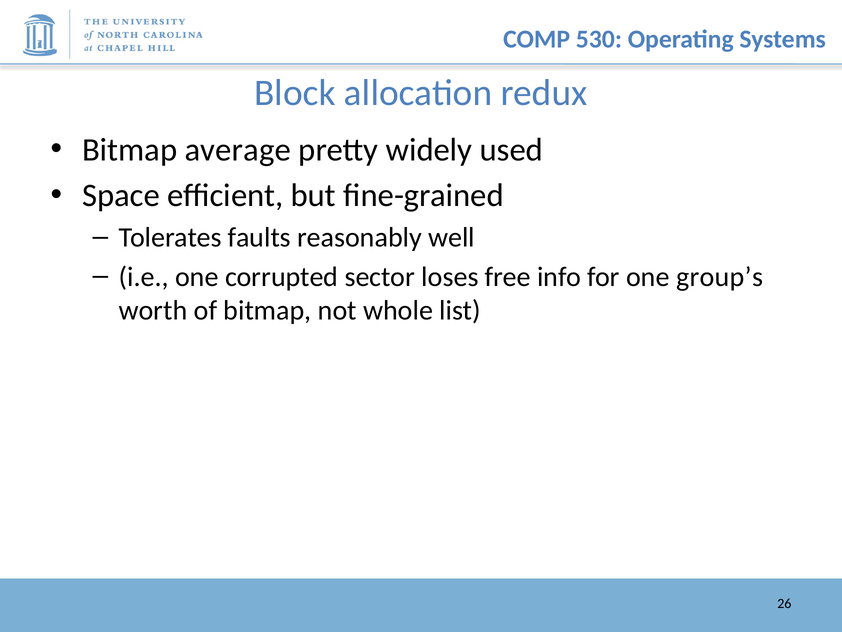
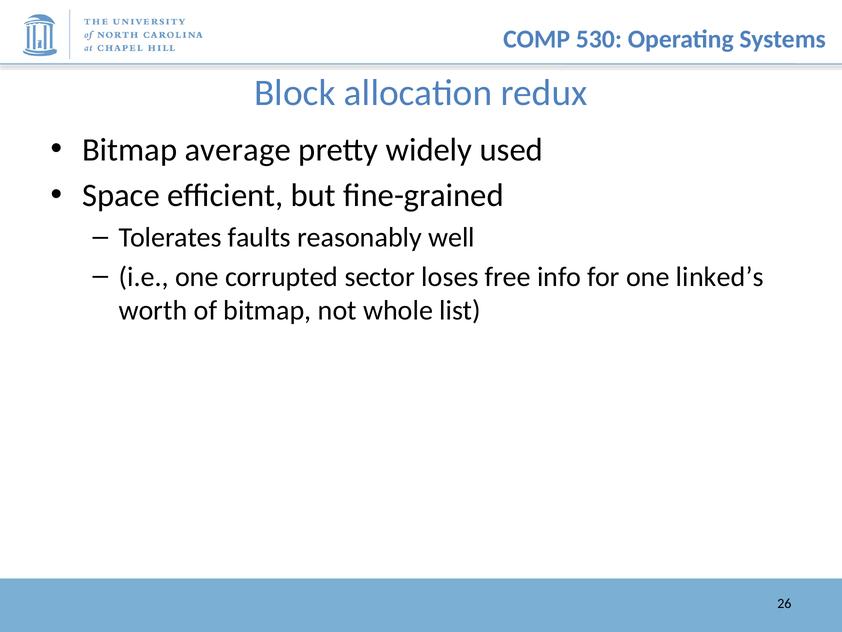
group’s: group’s -> linked’s
